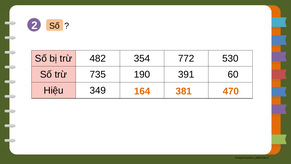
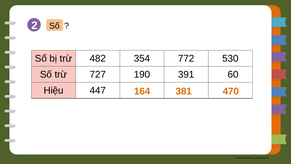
735: 735 -> 727
349: 349 -> 447
